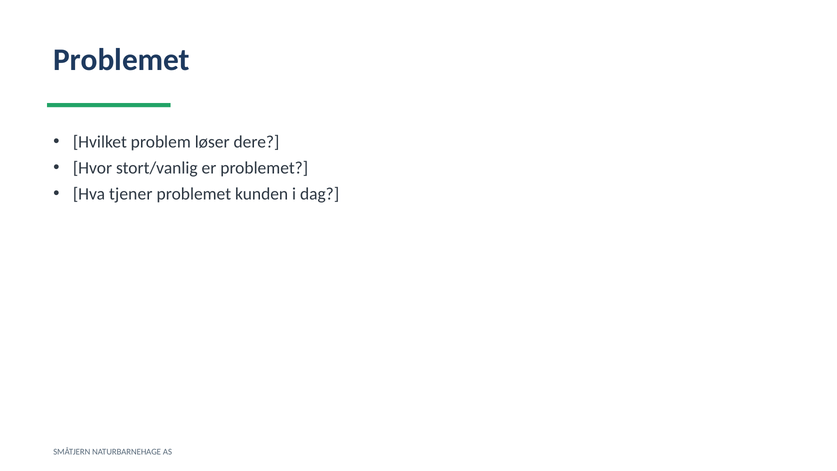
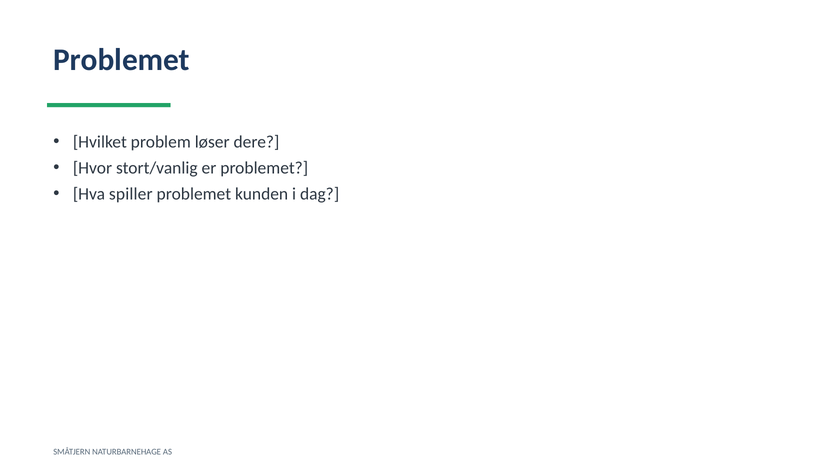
tjener: tjener -> spiller
